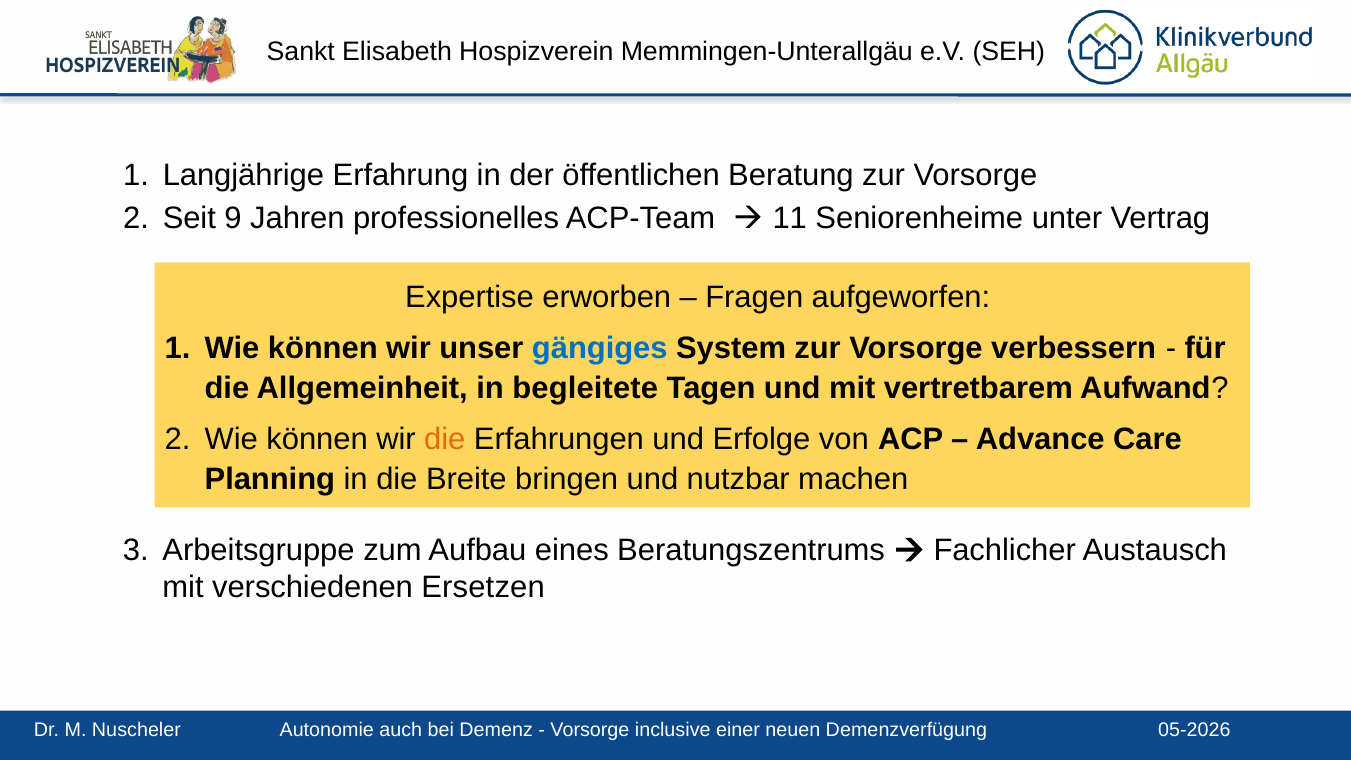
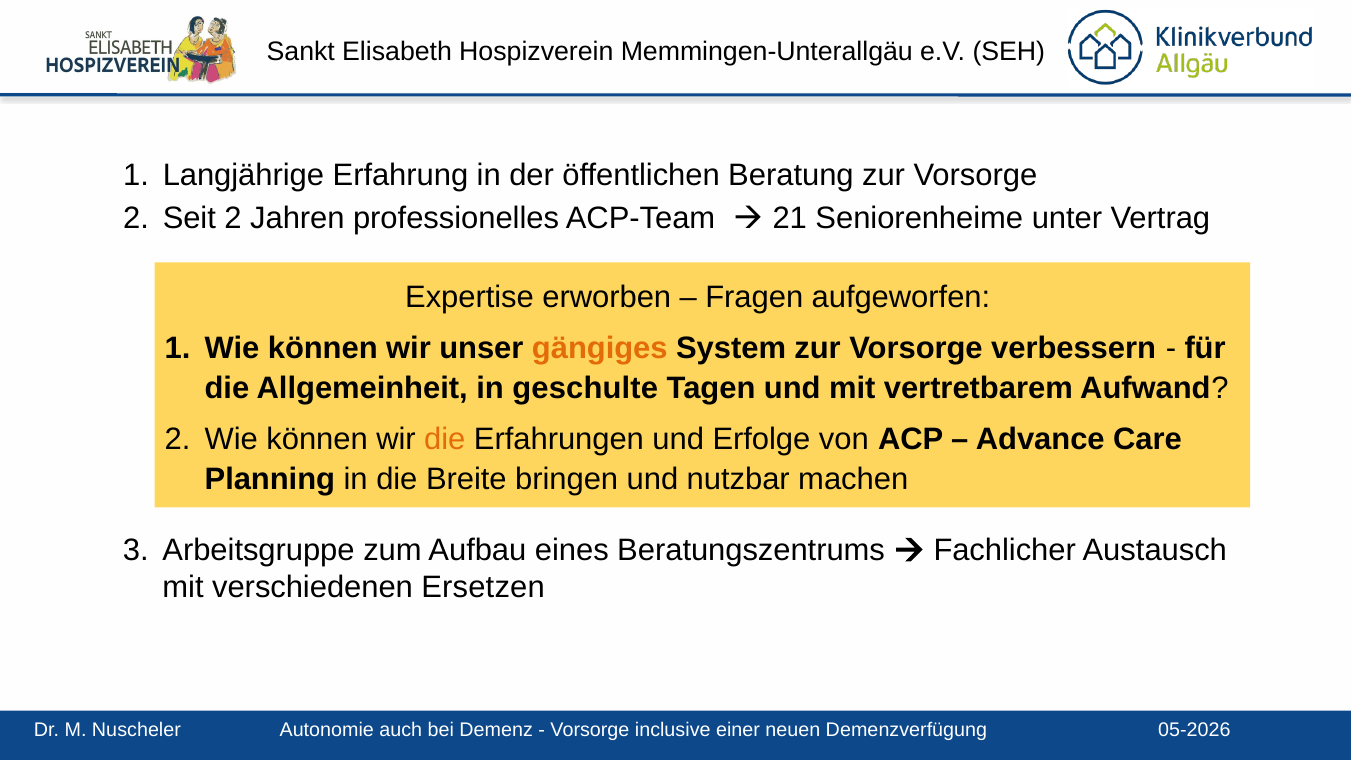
Seit 9: 9 -> 2
11: 11 -> 21
gängiges colour: blue -> orange
begleitete: begleitete -> geschulte
